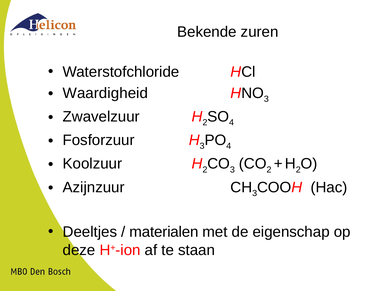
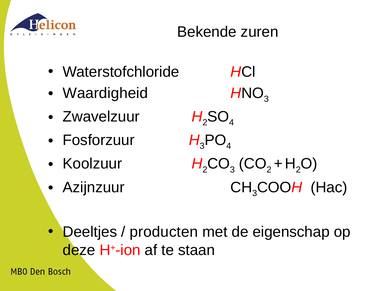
materialen: materialen -> producten
